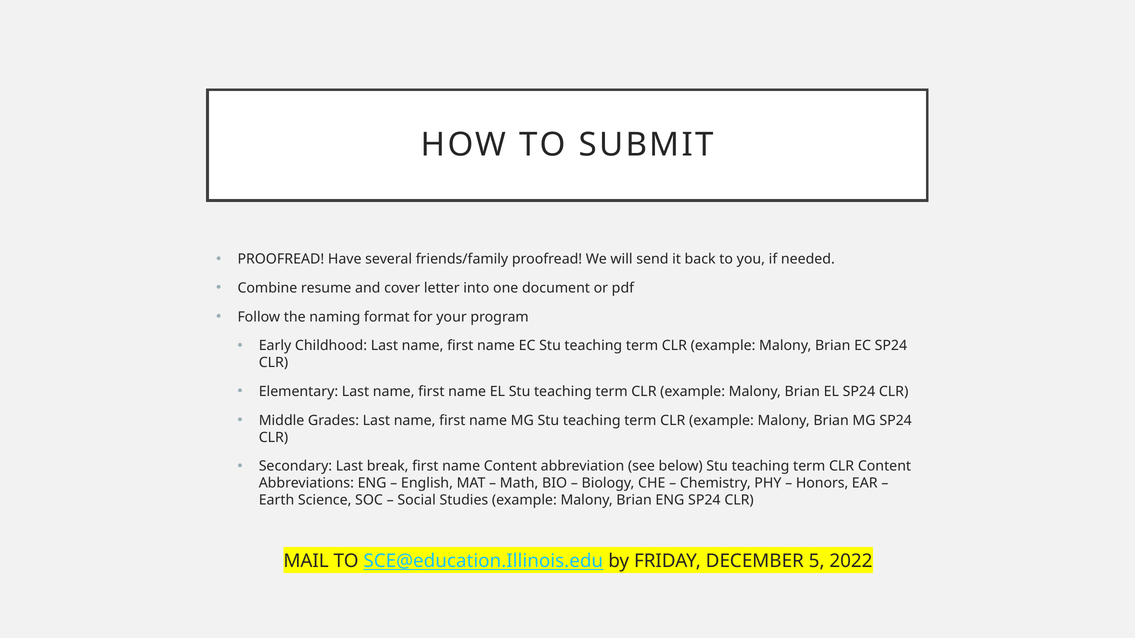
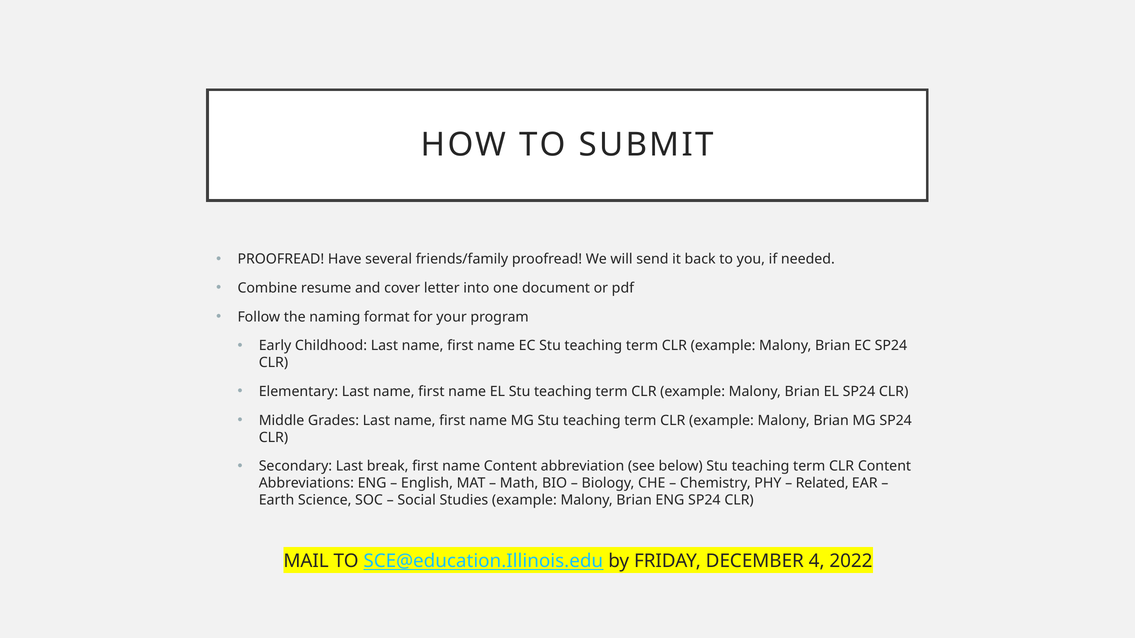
Honors: Honors -> Related
5: 5 -> 4
